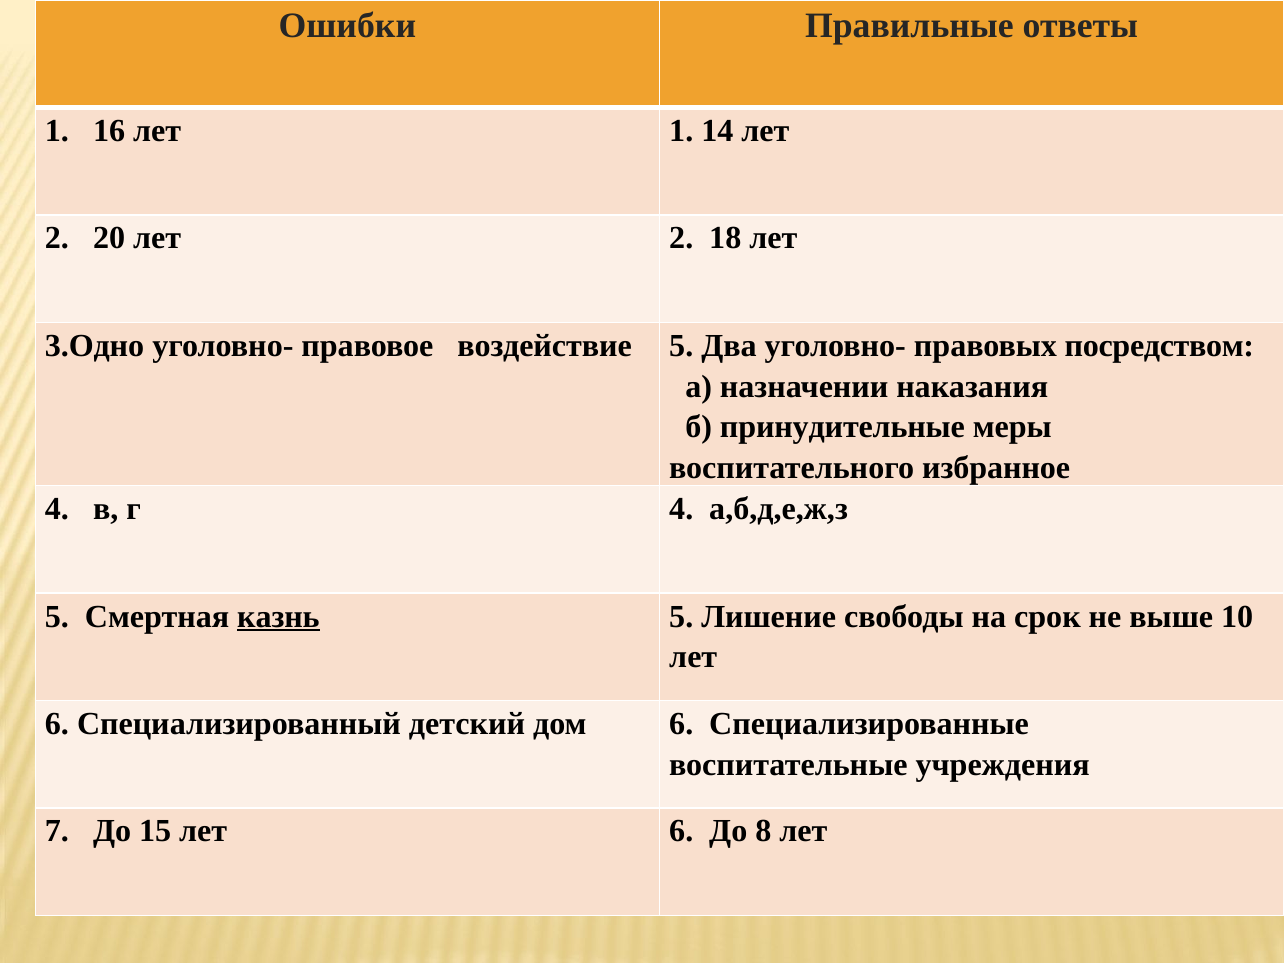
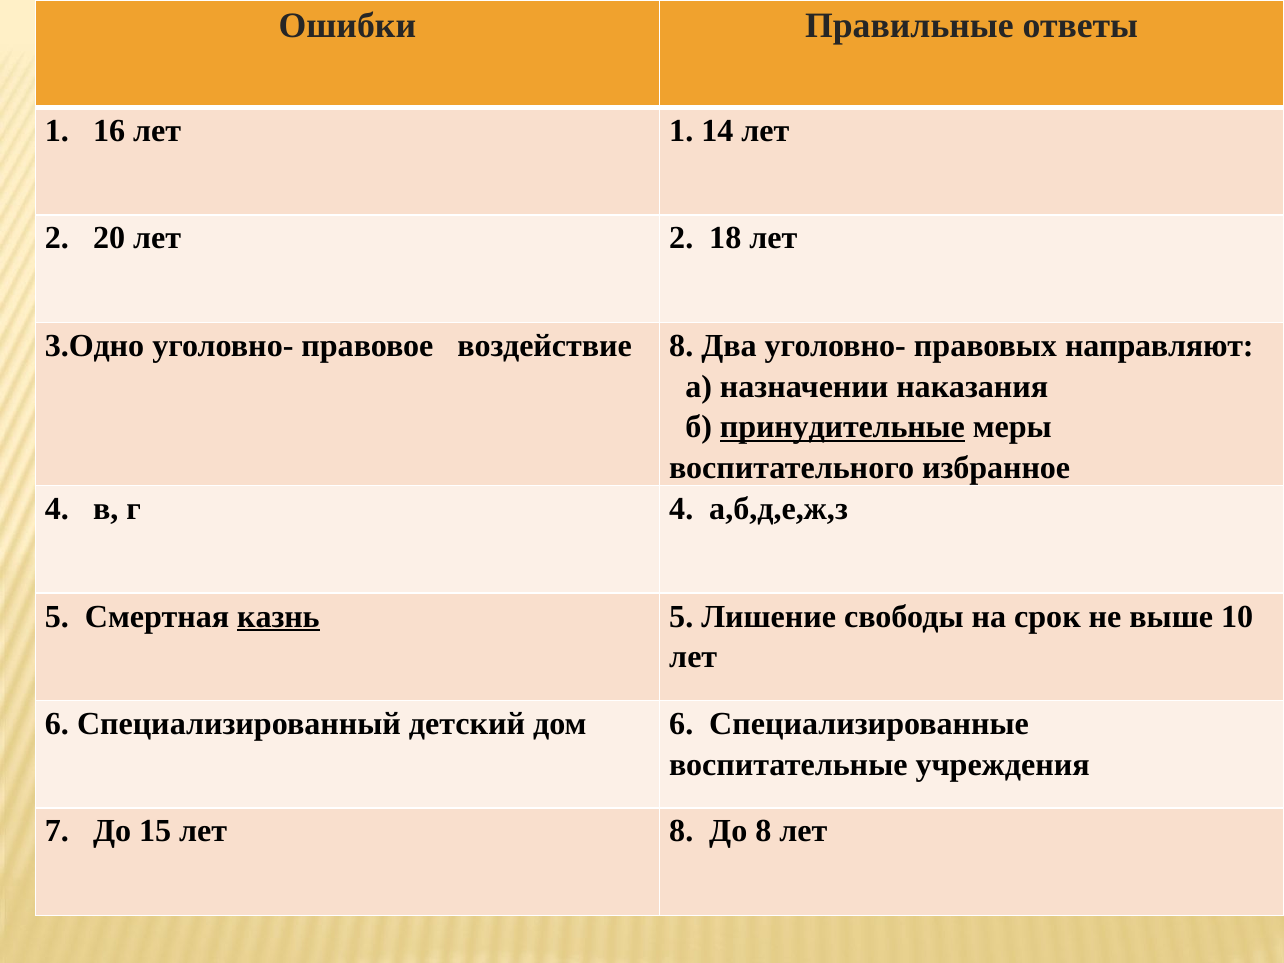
воздействие 5: 5 -> 8
посредством: посредством -> направляют
принудительные underline: none -> present
15 лет 6: 6 -> 8
